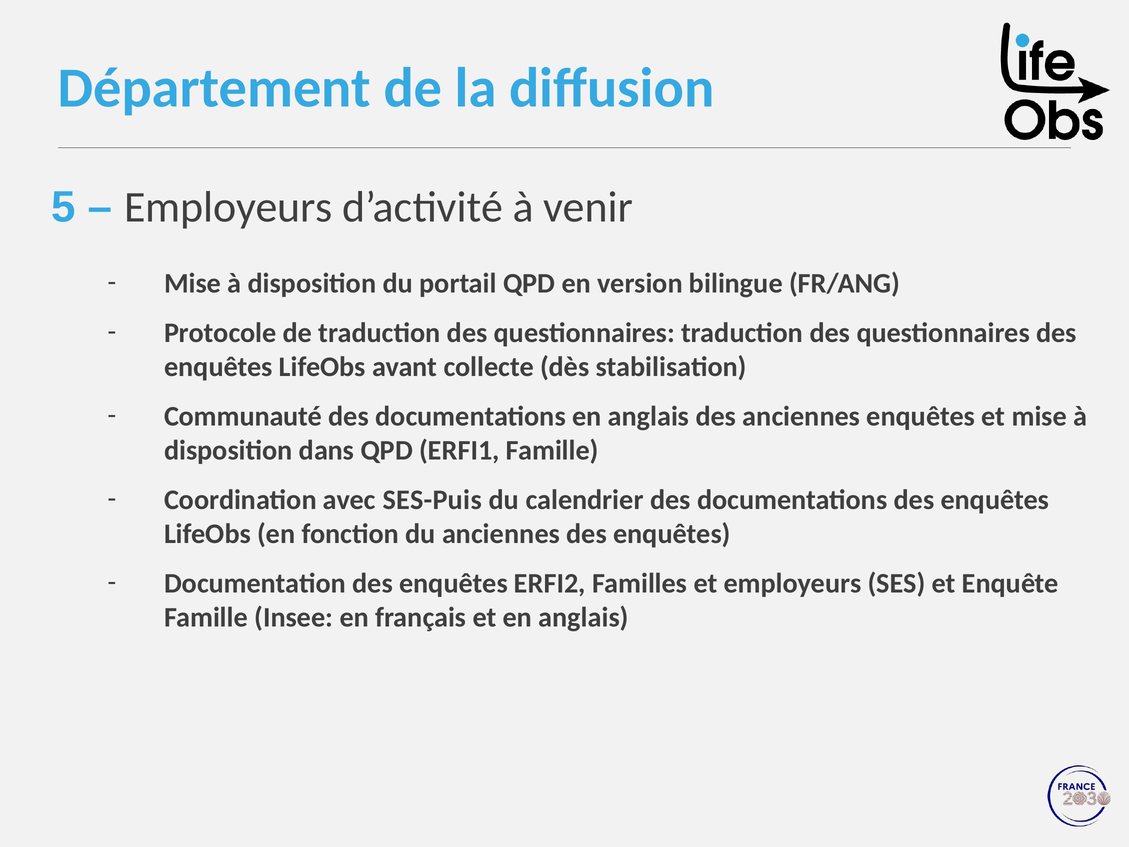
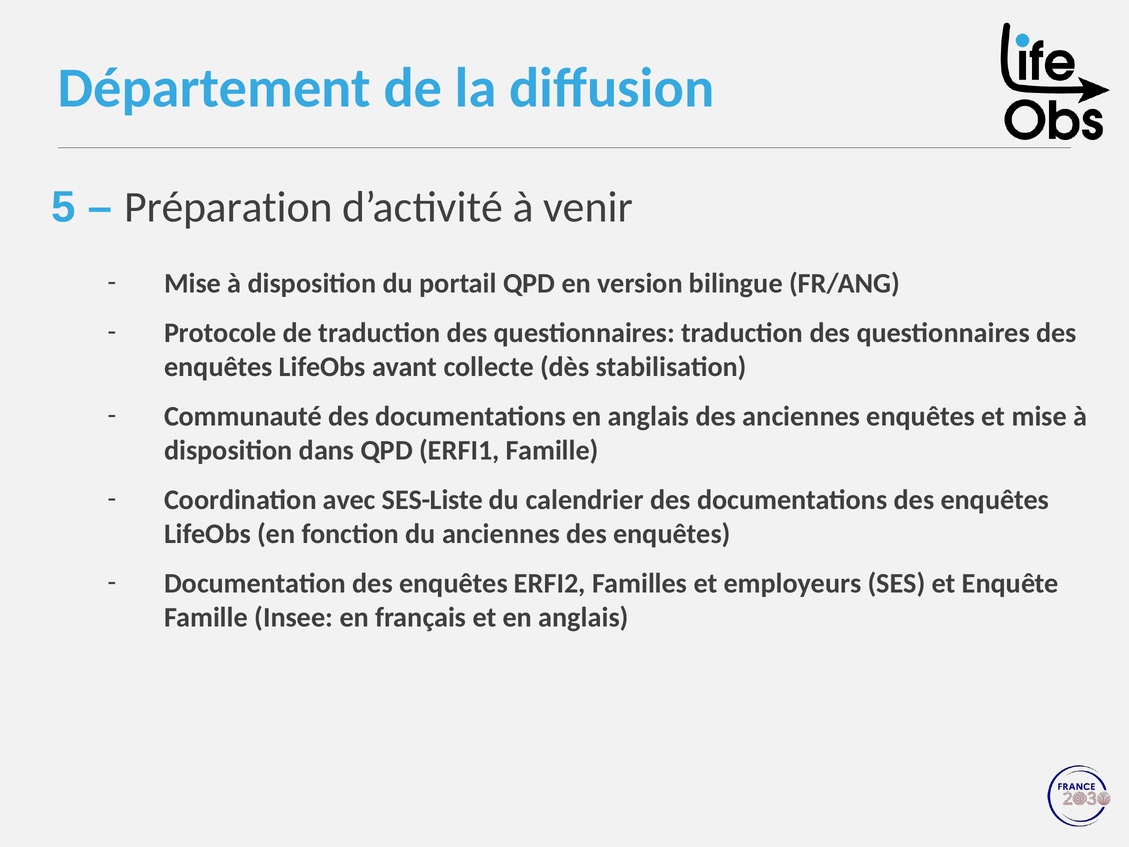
Employeurs at (228, 207): Employeurs -> Préparation
SES-Puis: SES-Puis -> SES-Liste
